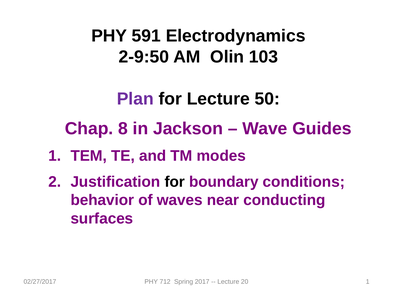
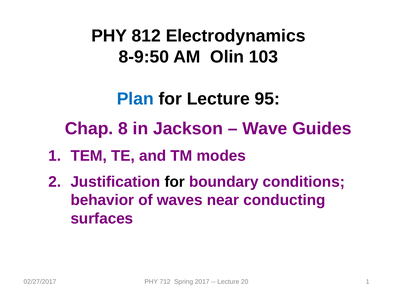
591: 591 -> 812
2-9:50: 2-9:50 -> 8-9:50
Plan colour: purple -> blue
50: 50 -> 95
